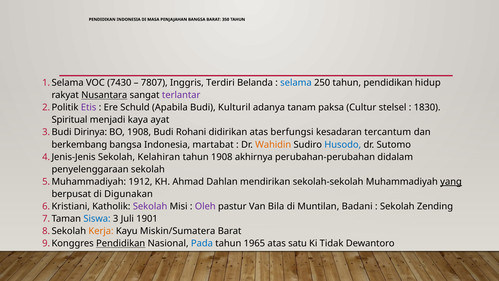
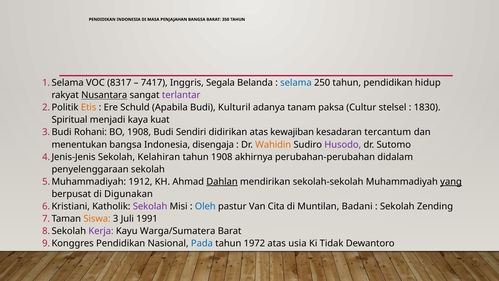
7430: 7430 -> 8317
7807: 7807 -> 7417
Terdiri: Terdiri -> Segala
Etis colour: purple -> orange
ayat: ayat -> kuat
Dirinya: Dirinya -> Rohani
Rohani: Rohani -> Sendiri
berfungsi: berfungsi -> kewajiban
berkembang: berkembang -> menentukan
martabat: martabat -> disengaja
Husodo colour: blue -> purple
Dahlan underline: none -> present
Oleh colour: purple -> blue
Bila: Bila -> Cita
Siswa colour: blue -> orange
1901: 1901 -> 1991
Kerja colour: orange -> purple
Miskin/Sumatera: Miskin/Sumatera -> Warga/Sumatera
Pendidikan at (121, 243) underline: present -> none
1965: 1965 -> 1972
satu: satu -> usia
